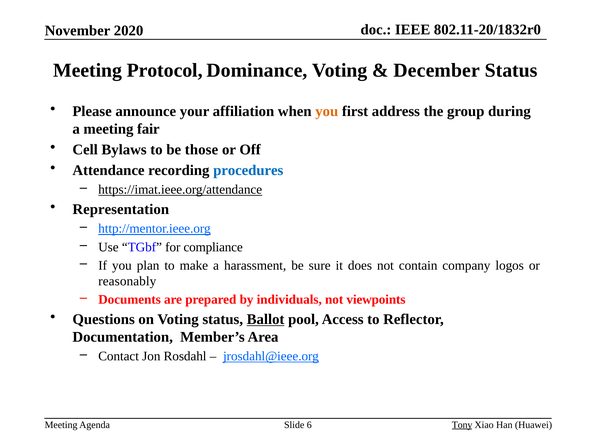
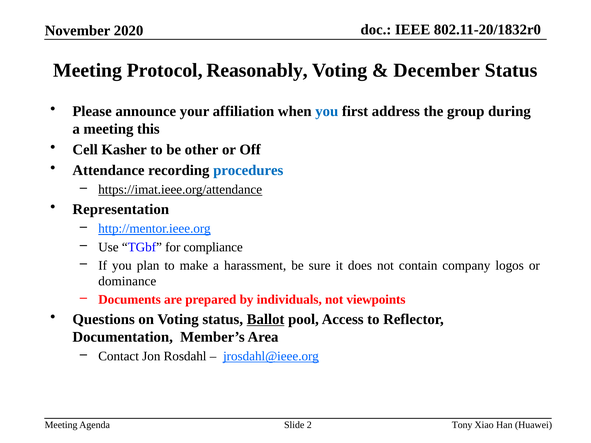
Dominance: Dominance -> Reasonably
you at (327, 111) colour: orange -> blue
fair: fair -> this
Bylaws: Bylaws -> Kasher
those: those -> other
reasonably: reasonably -> dominance
6: 6 -> 2
Tony underline: present -> none
